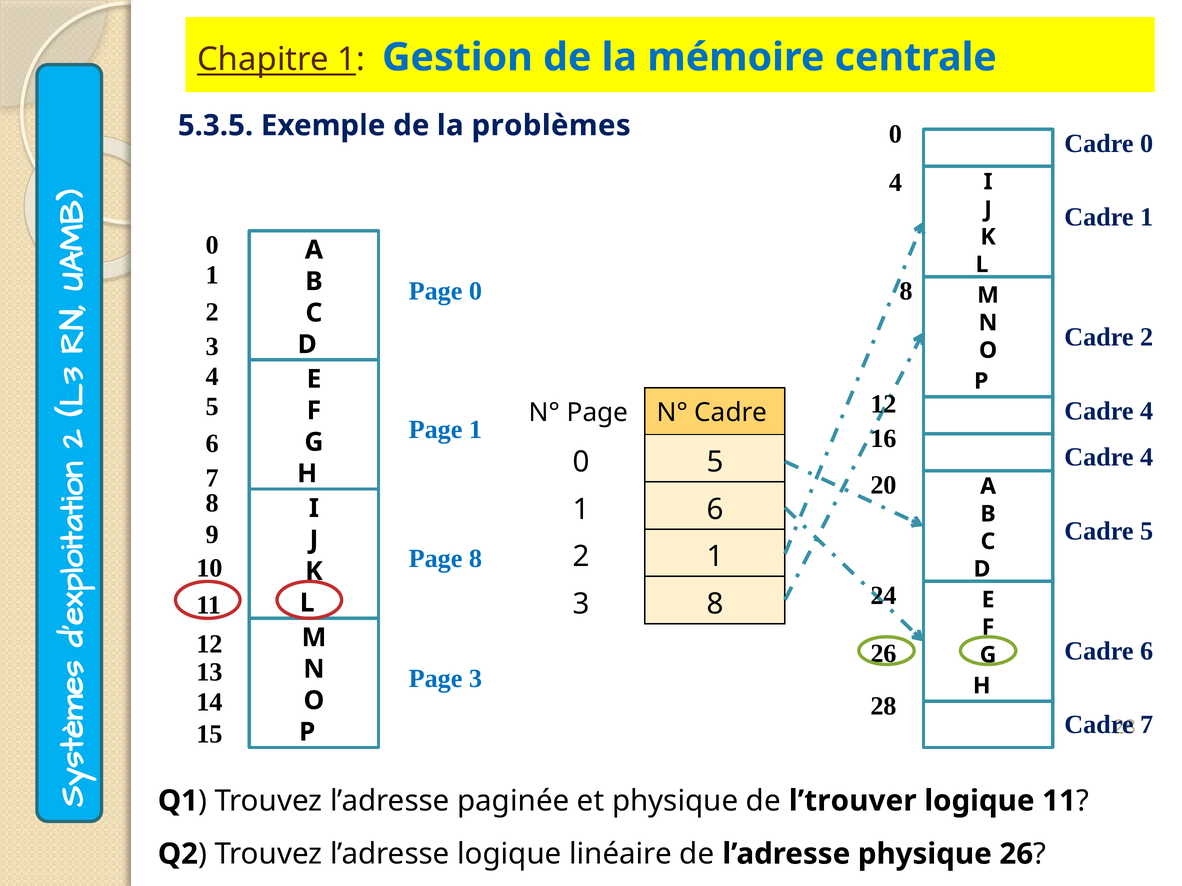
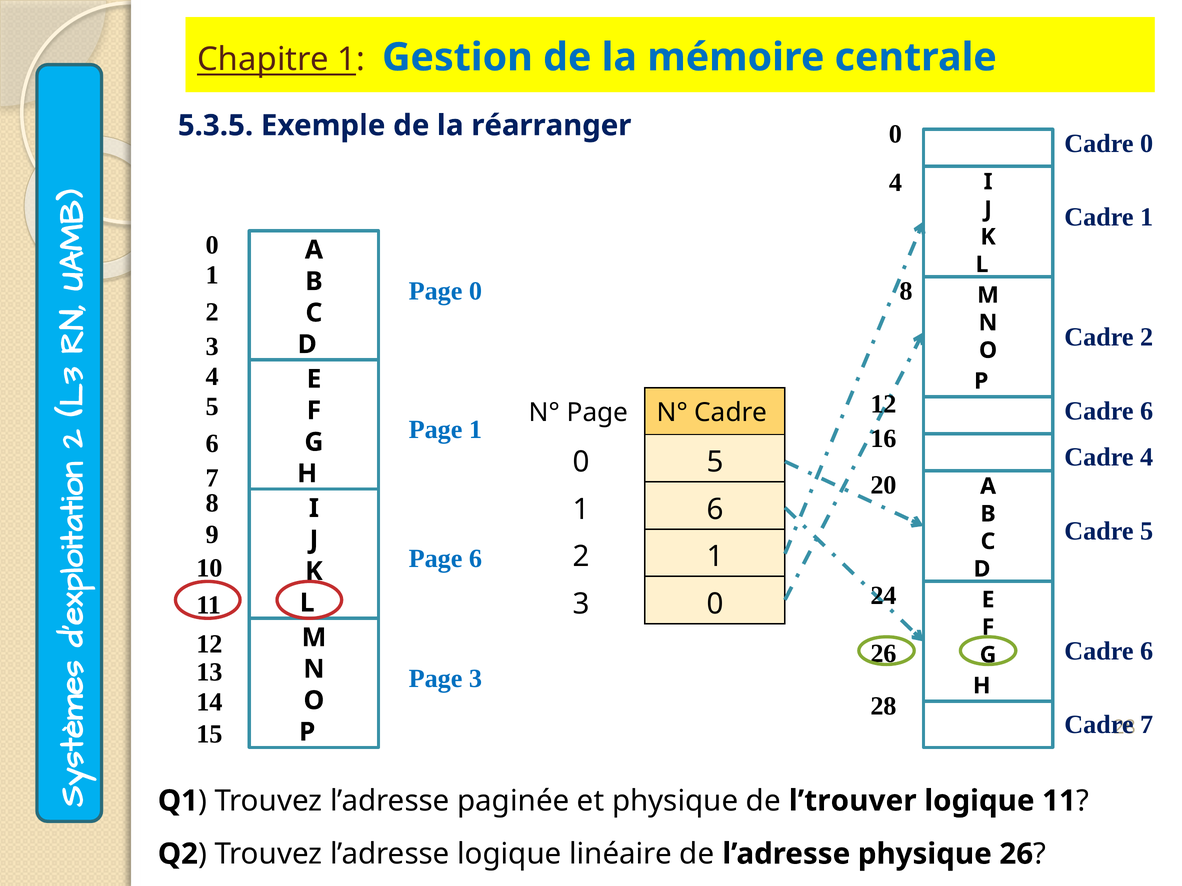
problèmes: problèmes -> réarranger
4 at (1147, 411): 4 -> 6
Page 8: 8 -> 6
3 8: 8 -> 0
